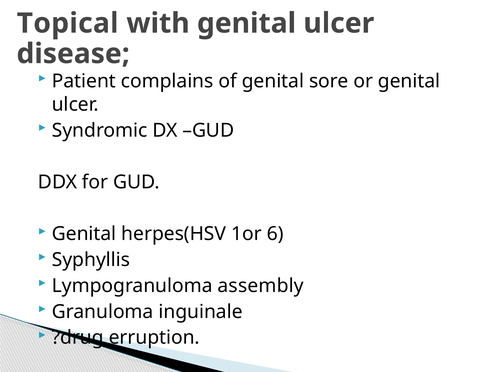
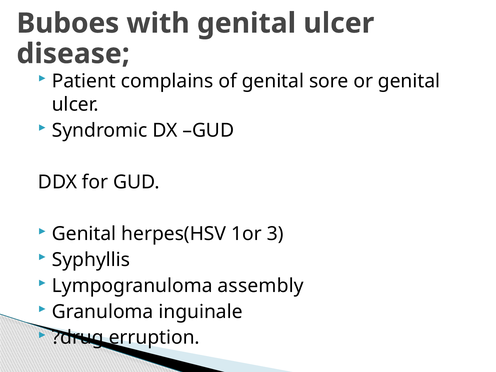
Topical: Topical -> Buboes
6: 6 -> 3
